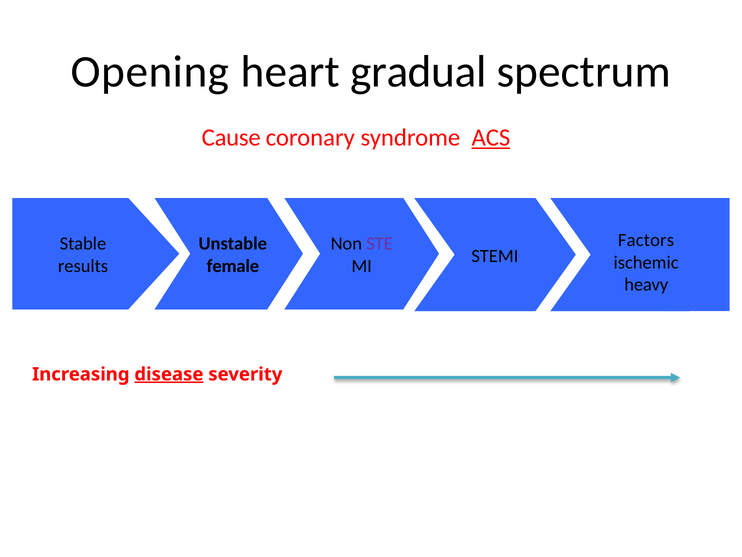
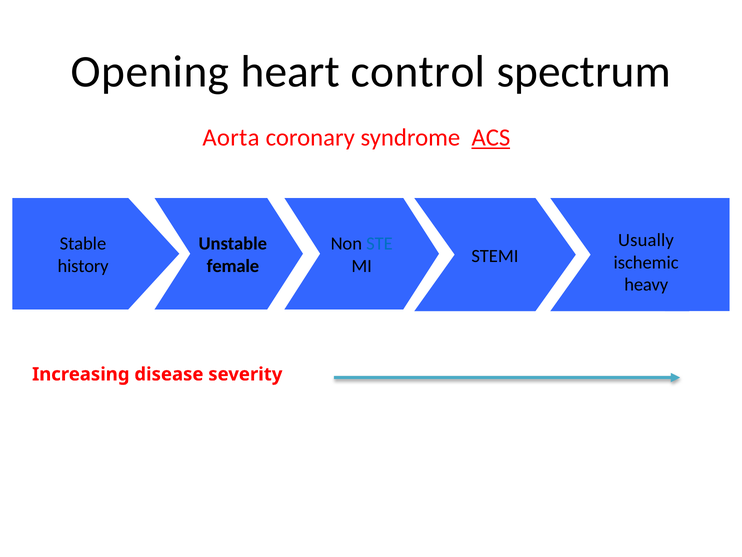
gradual: gradual -> control
Cause: Cause -> Aorta
Factors: Factors -> Usually
STE colour: purple -> blue
results: results -> history
disease underline: present -> none
